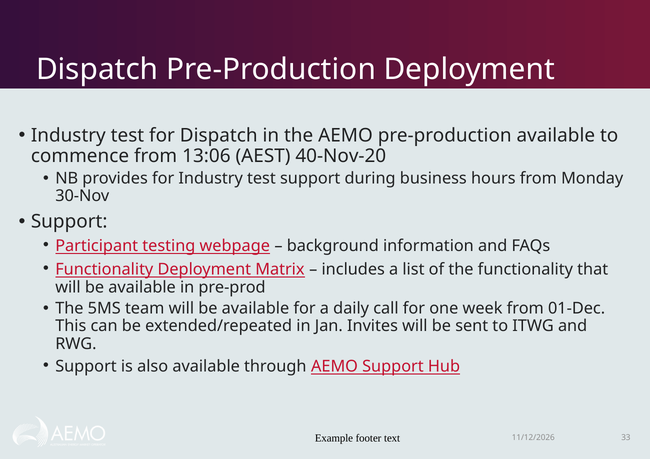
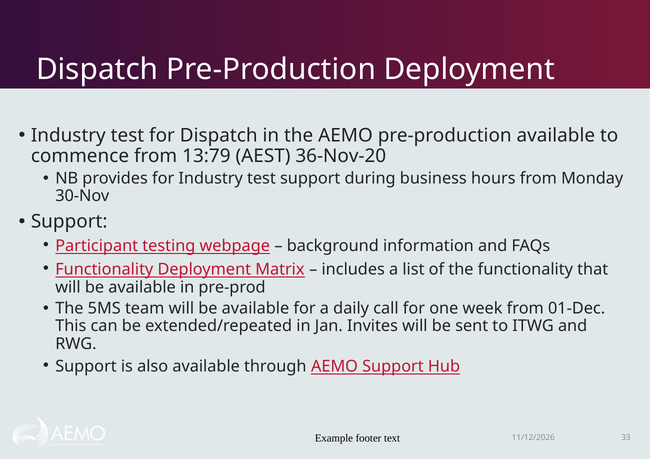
13:06: 13:06 -> 13:79
40-Nov-20: 40-Nov-20 -> 36-Nov-20
